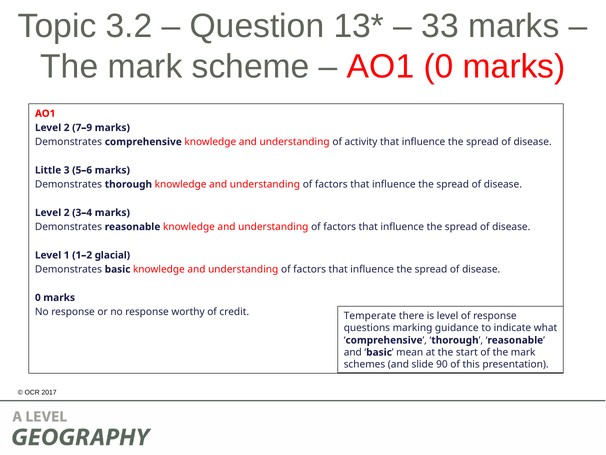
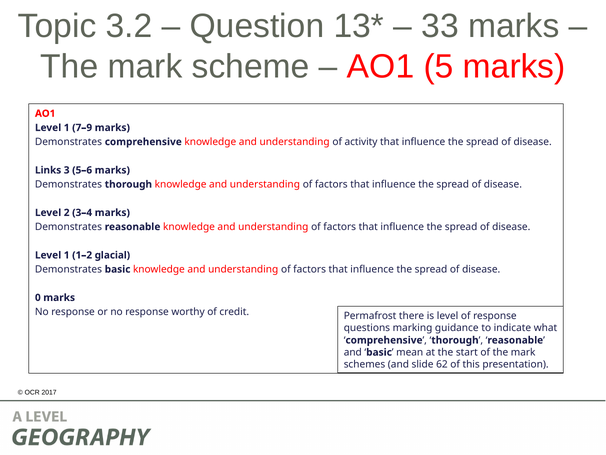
AO1 0: 0 -> 5
2 at (67, 128): 2 -> 1
Little: Little -> Links
Temperate: Temperate -> Permafrost
90: 90 -> 62
